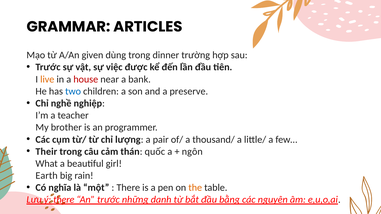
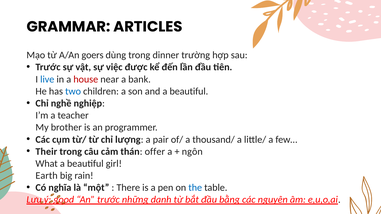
given: given -> goers
live colour: orange -> blue
and a preserve: preserve -> beautiful
quốc: quốc -> offer
the colour: orange -> blue
ý there: there -> good
